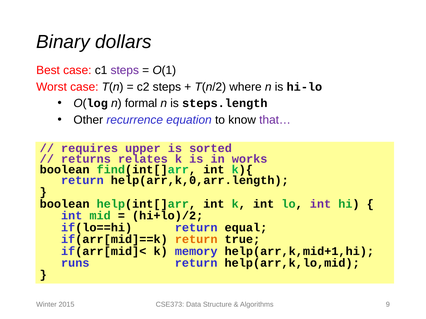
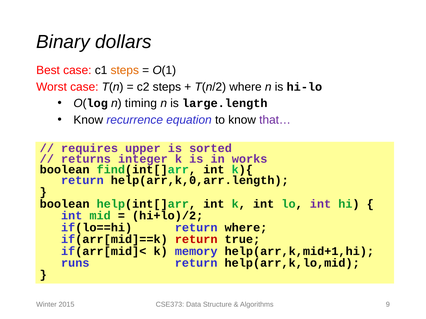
steps at (125, 70) colour: purple -> orange
formal: formal -> timing
steps.length: steps.length -> large.length
Other at (88, 120): Other -> Know
relates: relates -> integer
return equal: equal -> where
return at (196, 240) colour: orange -> red
